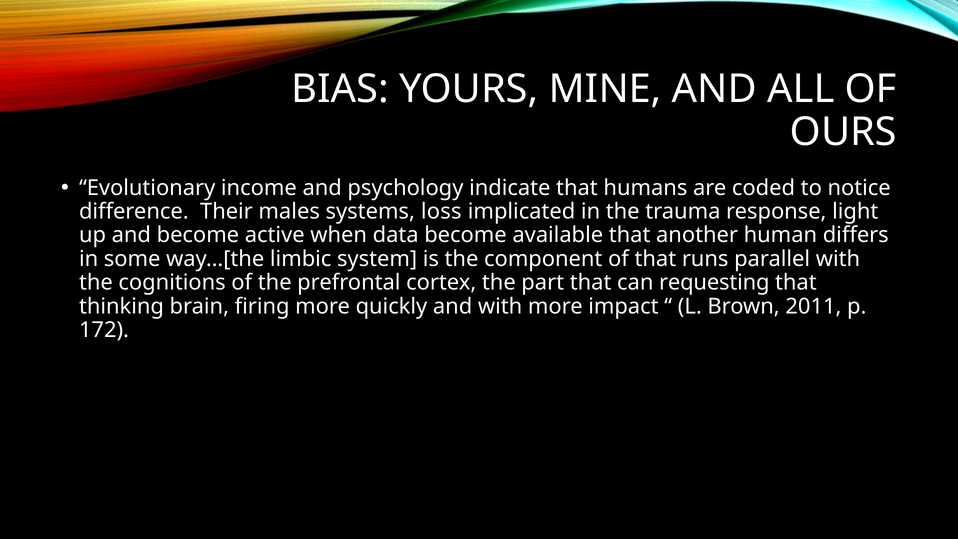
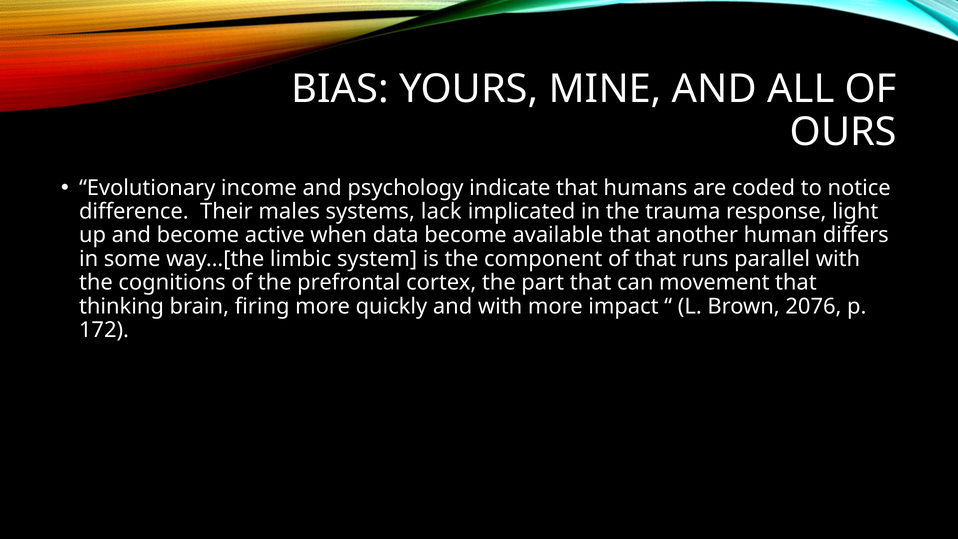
loss: loss -> lack
requesting: requesting -> movement
2011: 2011 -> 2076
